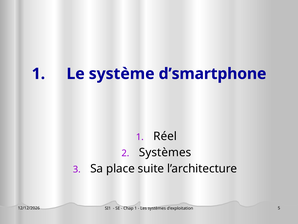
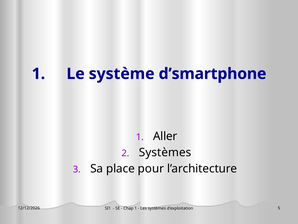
Réel: Réel -> Aller
suite: suite -> pour
